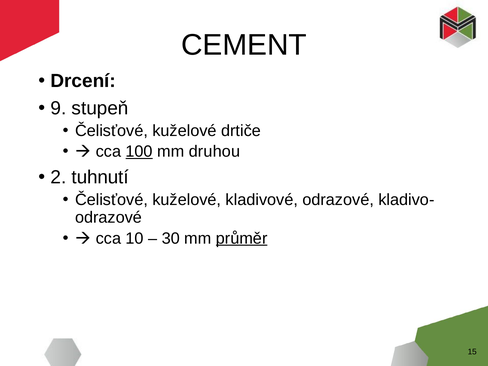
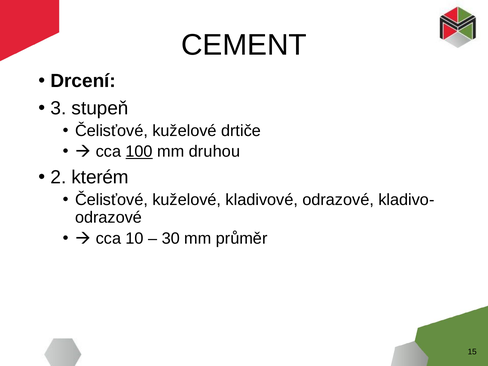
9: 9 -> 3
tuhnutí: tuhnutí -> kterém
průměr underline: present -> none
